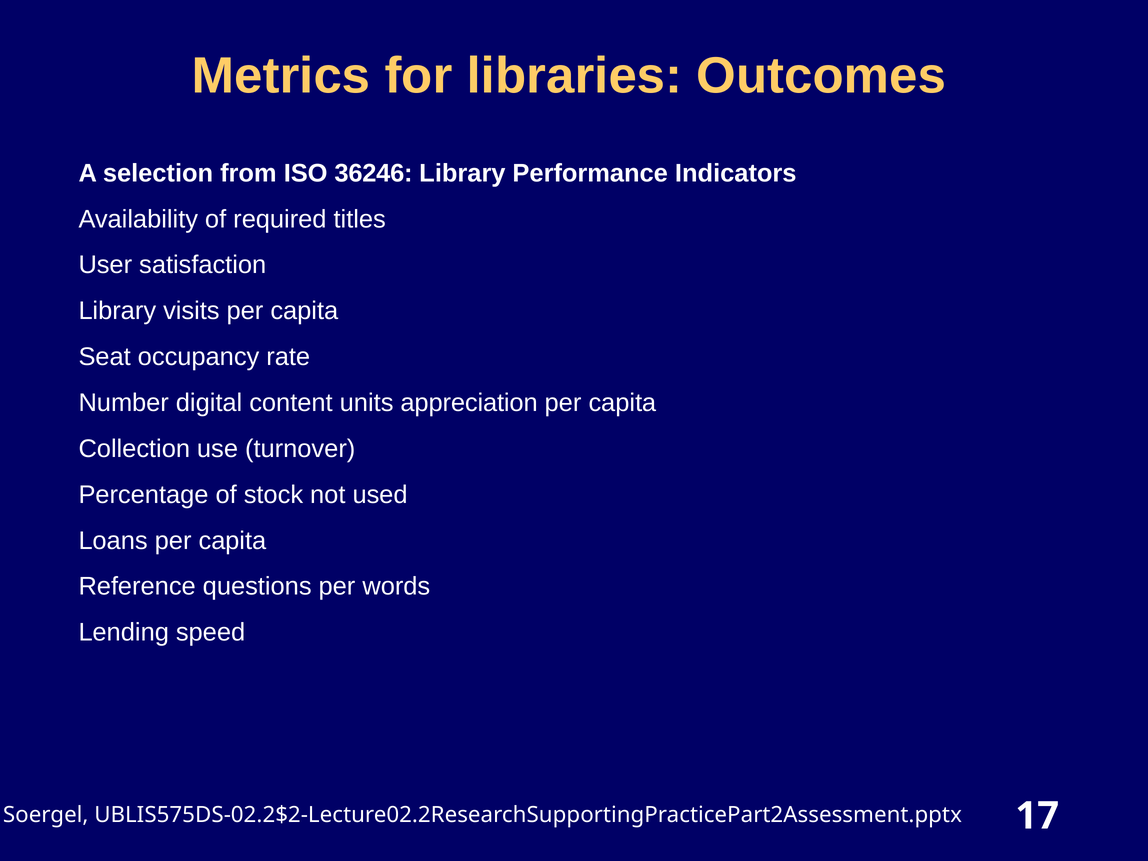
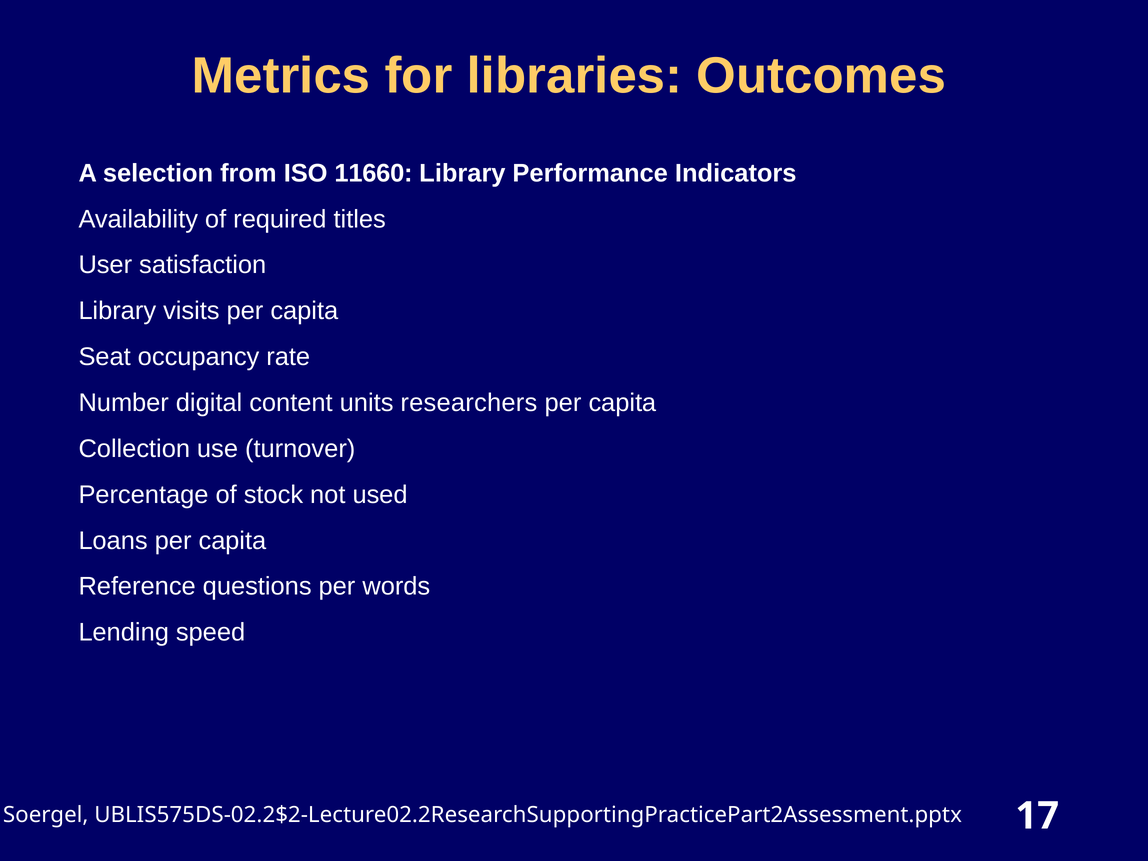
36246: 36246 -> 11660
appreciation: appreciation -> researchers
